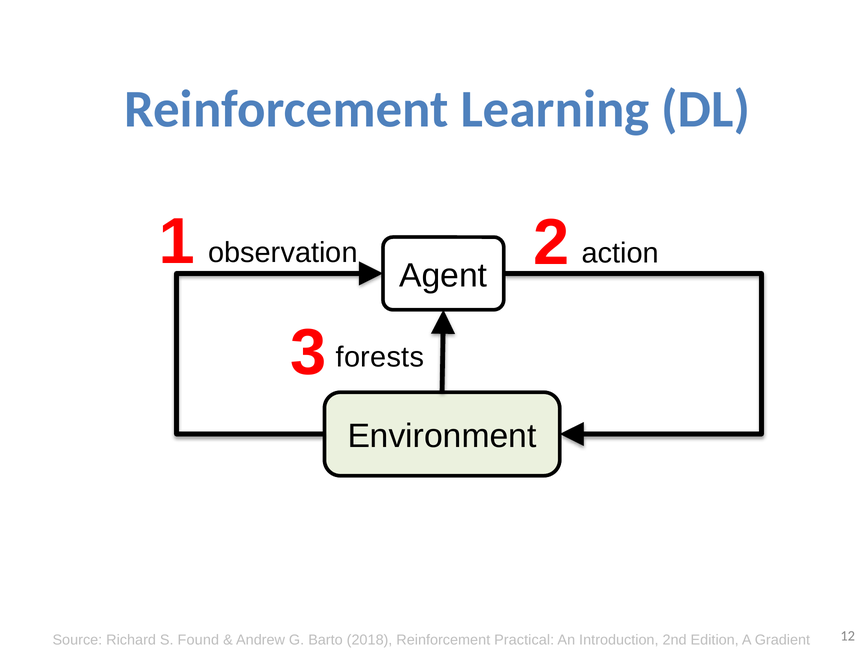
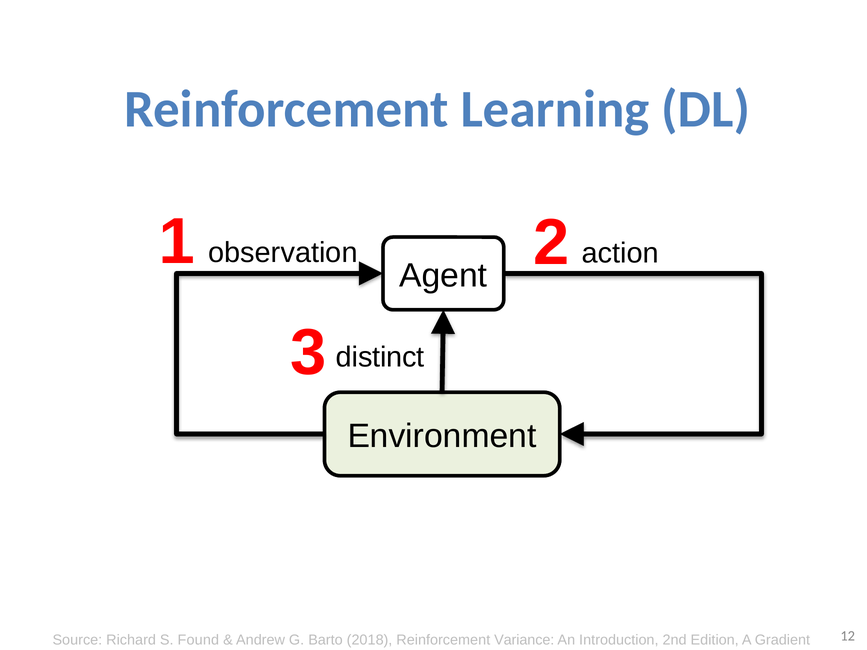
forests: forests -> distinct
Practical: Practical -> Variance
